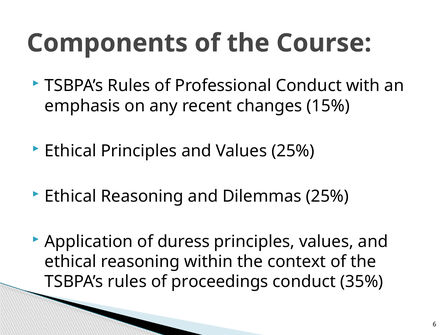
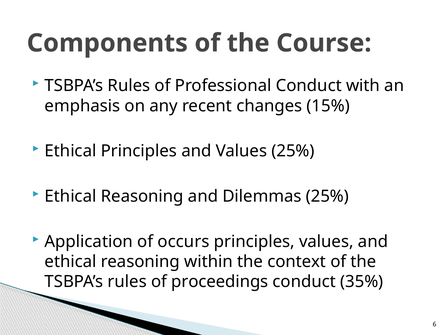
duress: duress -> occurs
